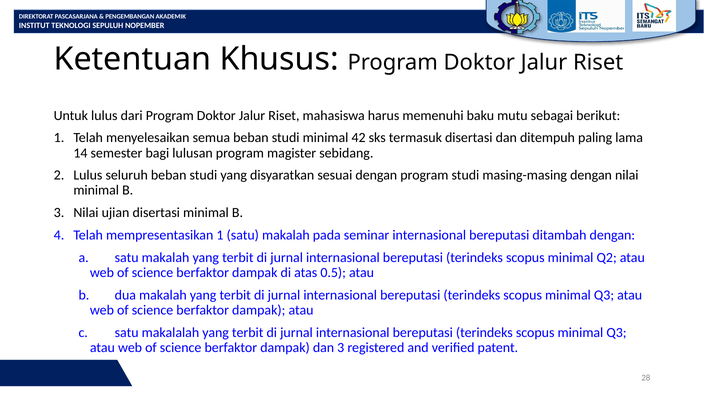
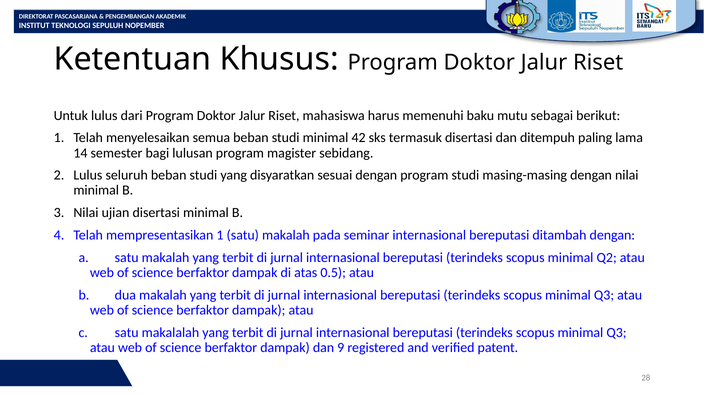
dan 3: 3 -> 9
